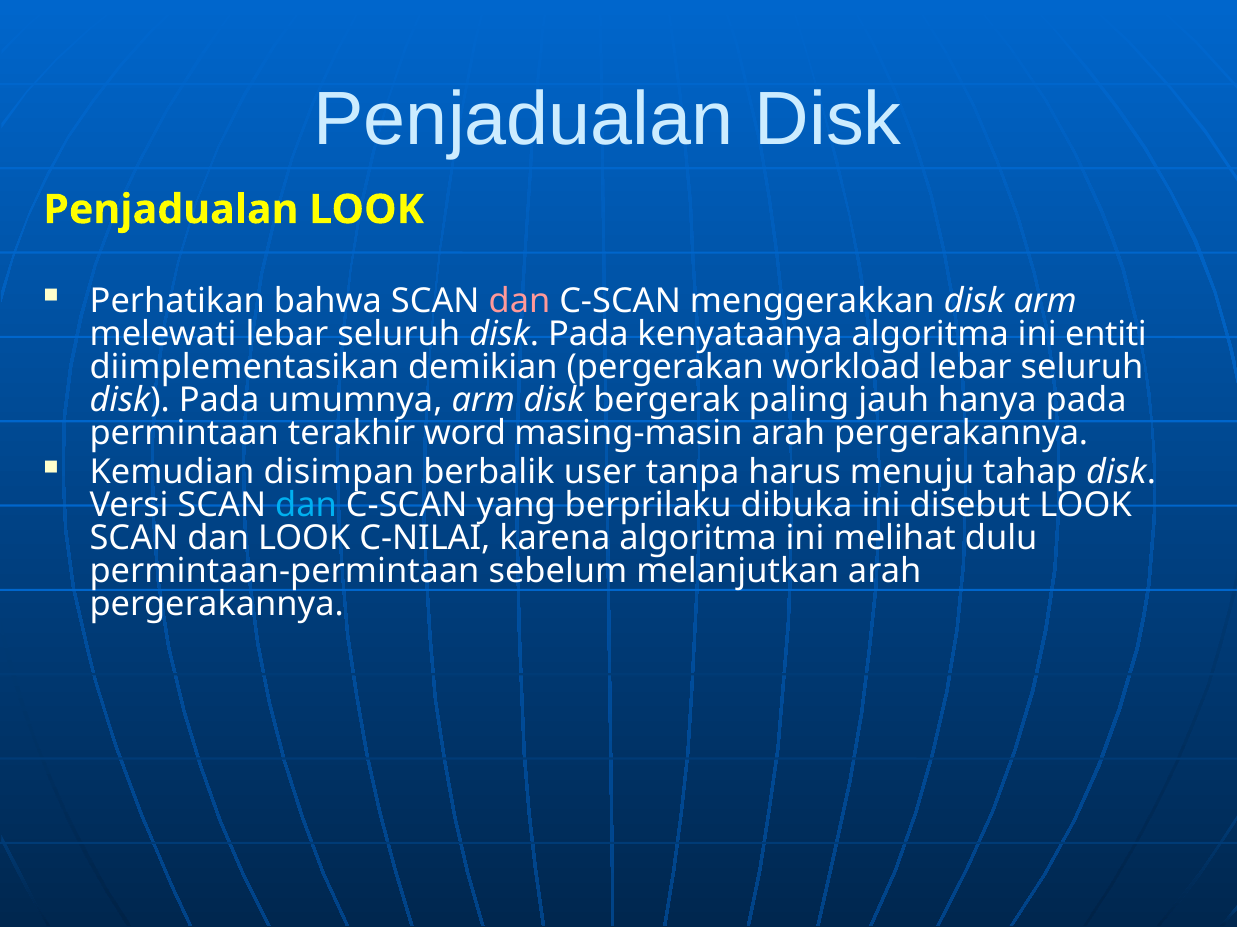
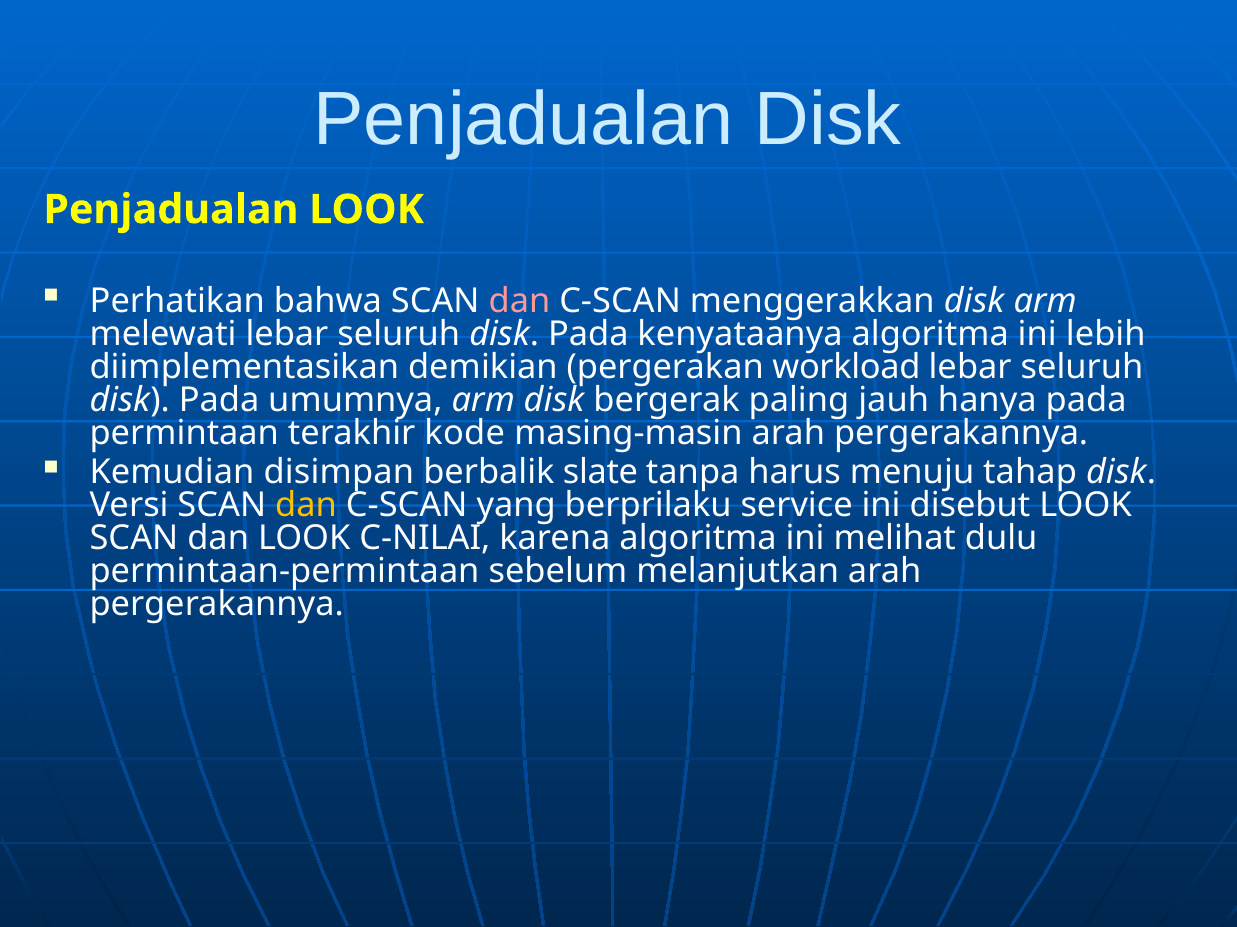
entiti: entiti -> lebih
word: word -> kode
user: user -> slate
dan at (306, 506) colour: light blue -> yellow
dibuka: dibuka -> service
